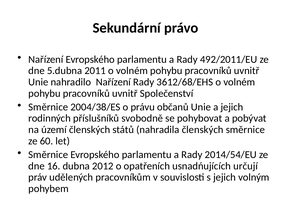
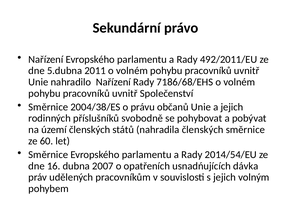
3612/68/EHS: 3612/68/EHS -> 7186/68/EHS
2012: 2012 -> 2007
určují: určují -> dávka
